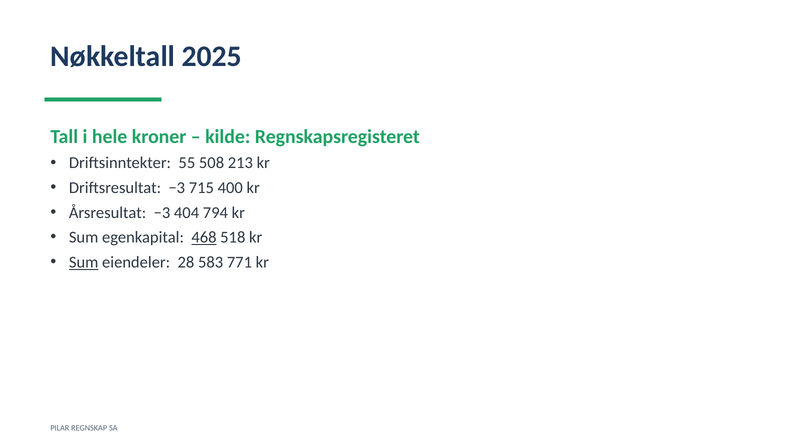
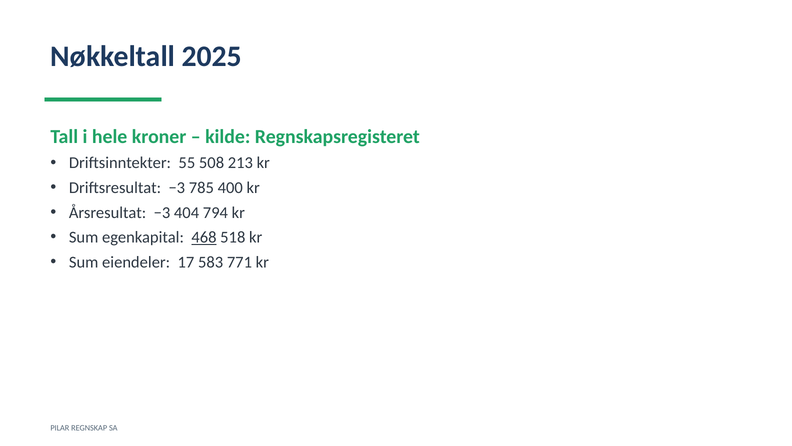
715: 715 -> 785
Sum at (84, 262) underline: present -> none
28: 28 -> 17
